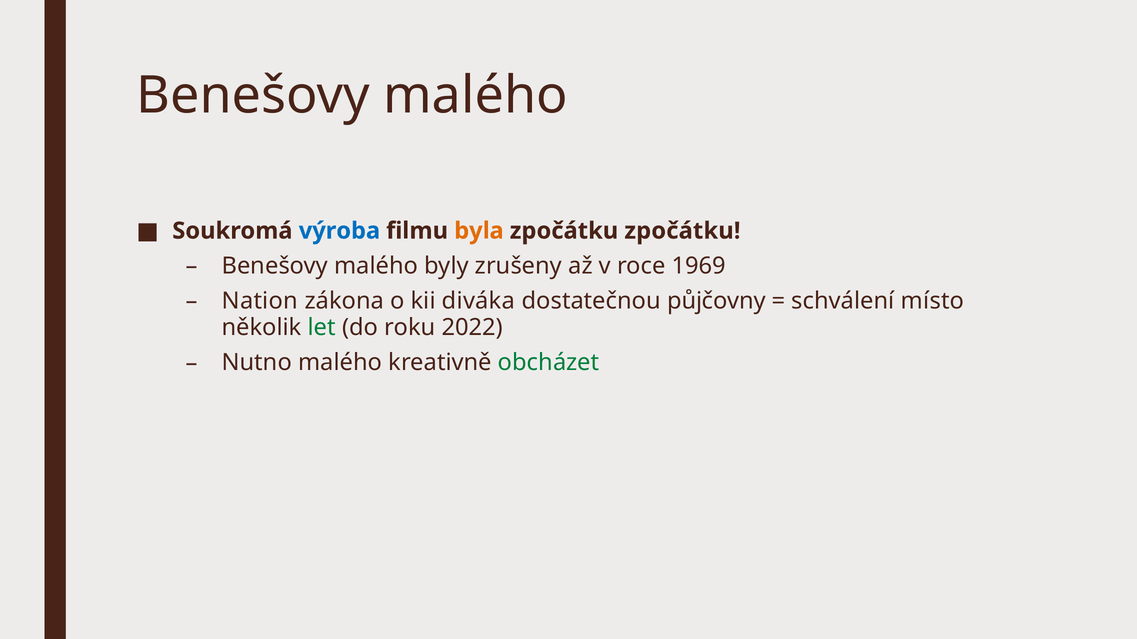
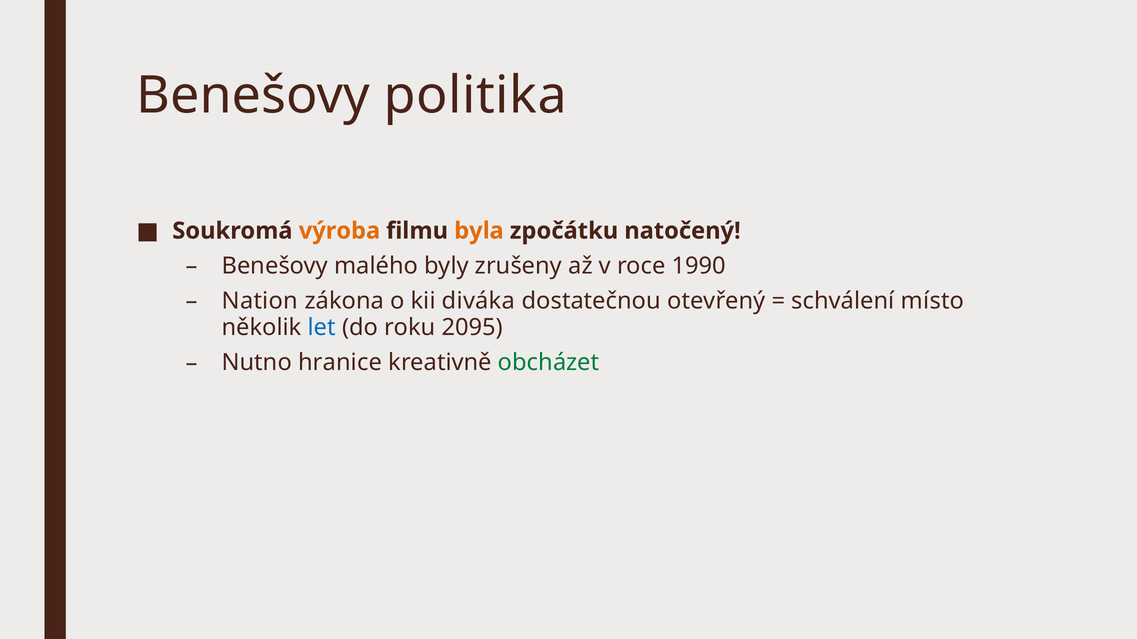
malého at (476, 96): malého -> politika
výroba colour: blue -> orange
zpočátku zpočátku: zpočátku -> natočený
1969: 1969 -> 1990
půjčovny: půjčovny -> otevřený
let colour: green -> blue
2022: 2022 -> 2095
Nutno malého: malého -> hranice
